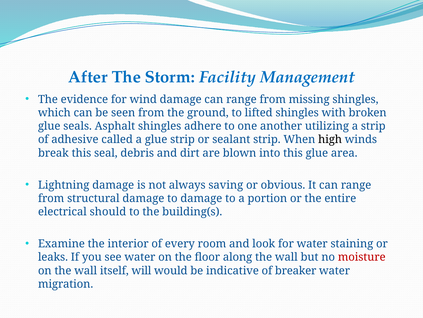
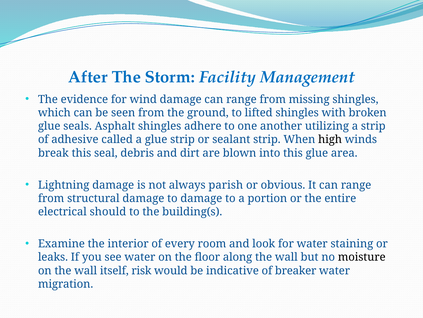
saving: saving -> parish
moisture colour: red -> black
will: will -> risk
